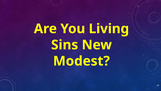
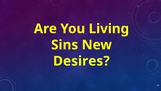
Modest: Modest -> Desires
